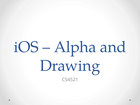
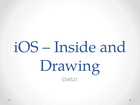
Alpha: Alpha -> Inside
